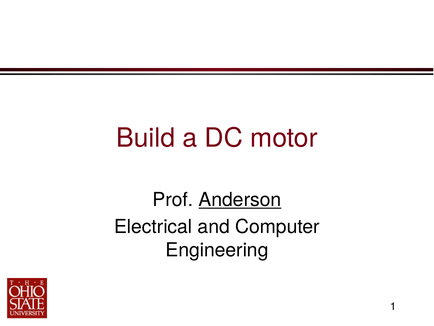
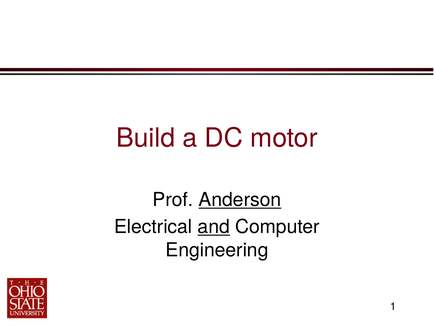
and underline: none -> present
